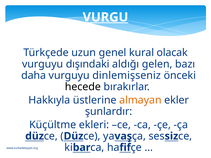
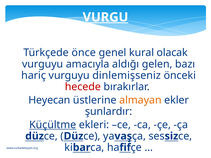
uzun: uzun -> önce
dışındaki: dışındaki -> amacıyla
daha: daha -> hariç
hecede colour: black -> red
Hakkıyla: Hakkıyla -> Heyecan
Küçültme underline: none -> present
